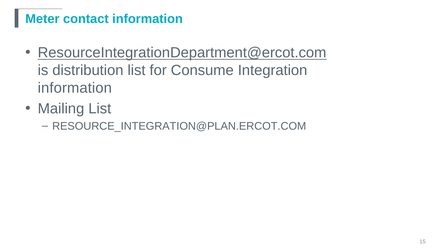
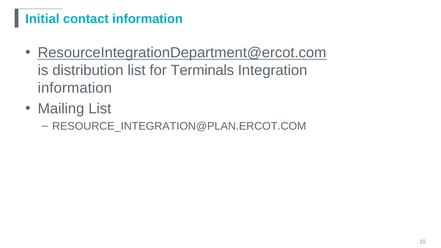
Meter: Meter -> Initial
Consume: Consume -> Terminals
